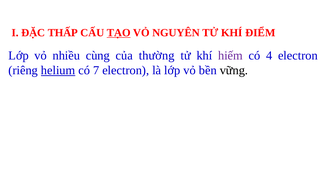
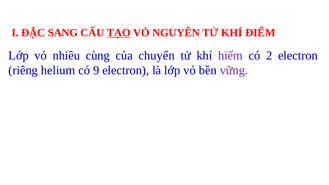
THẤP: THẤP -> SANG
thường: thường -> chuyển
4: 4 -> 2
helium underline: present -> none
7: 7 -> 9
vững colour: black -> purple
